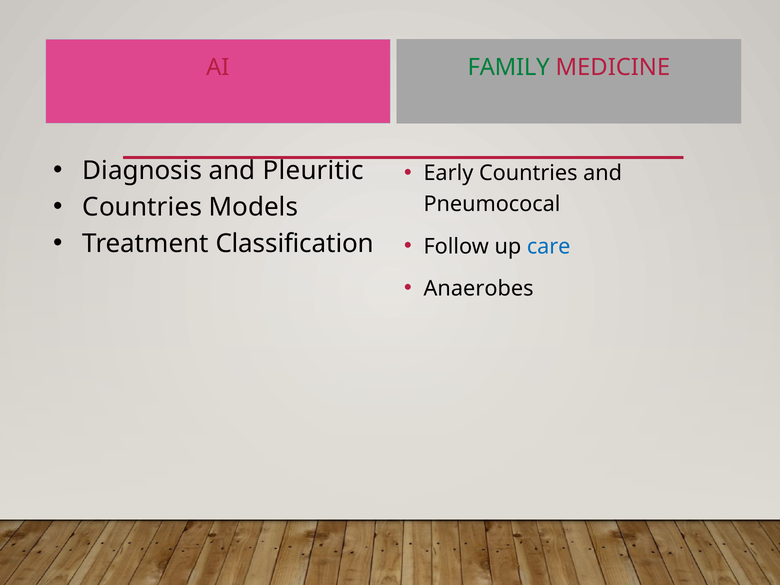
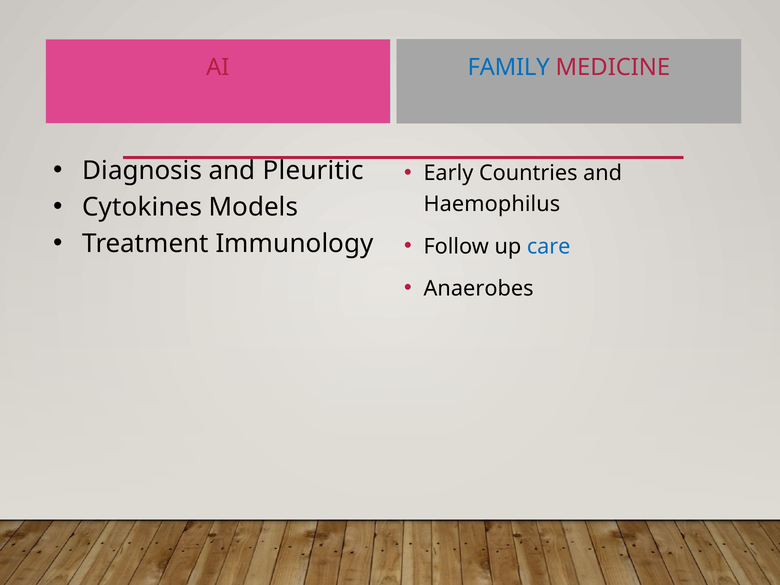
FAMILY colour: green -> blue
Countries at (142, 207): Countries -> Cytokines
Pneumococal: Pneumococal -> Haemophilus
Classification: Classification -> Immunology
